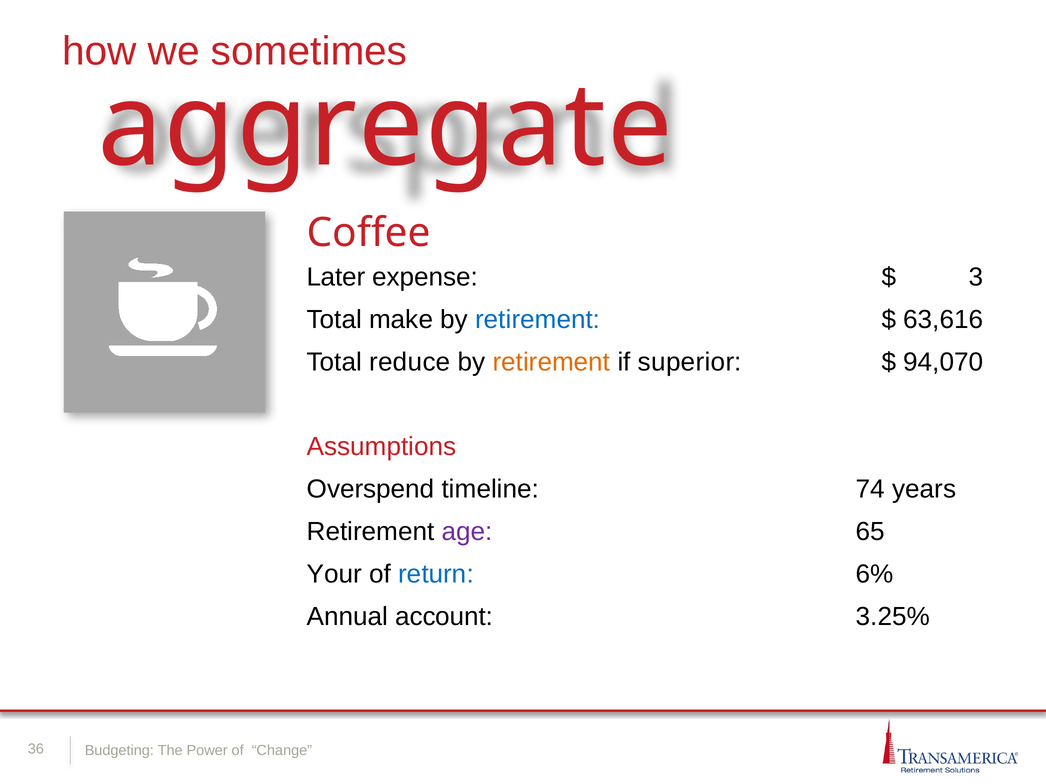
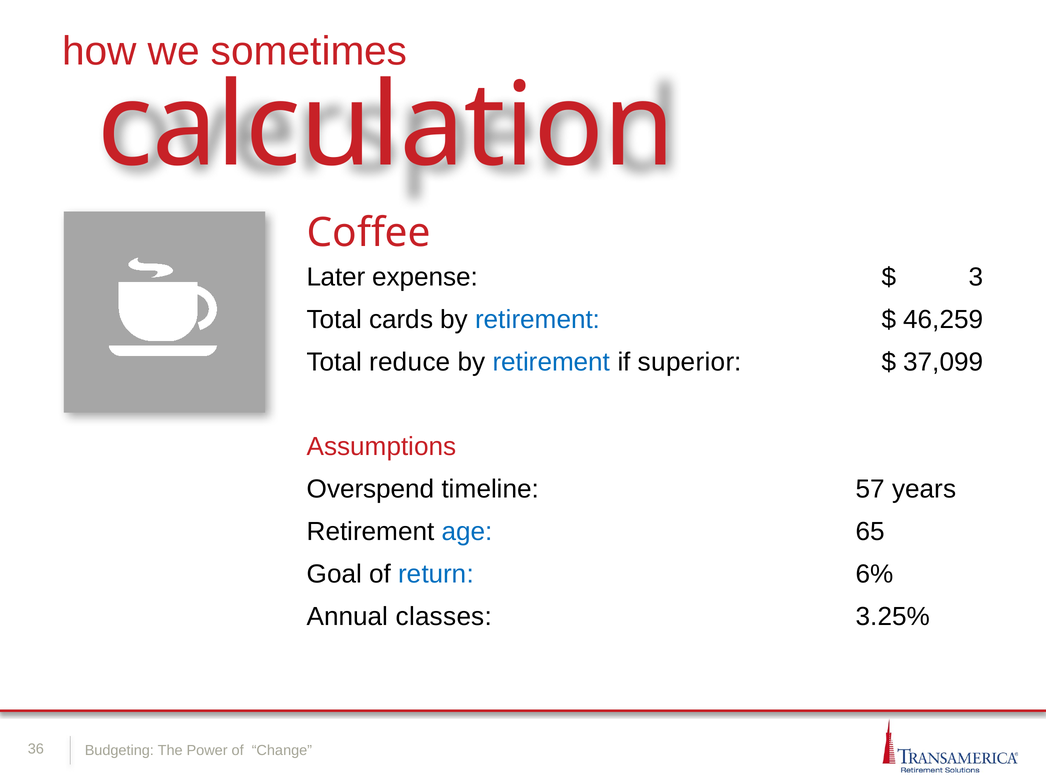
aggregate: aggregate -> calculation
make: make -> cards
63,616: 63,616 -> 46,259
retirement at (551, 362) colour: orange -> blue
94,070: 94,070 -> 37,099
74: 74 -> 57
age colour: purple -> blue
Your: Your -> Goal
account: account -> classes
